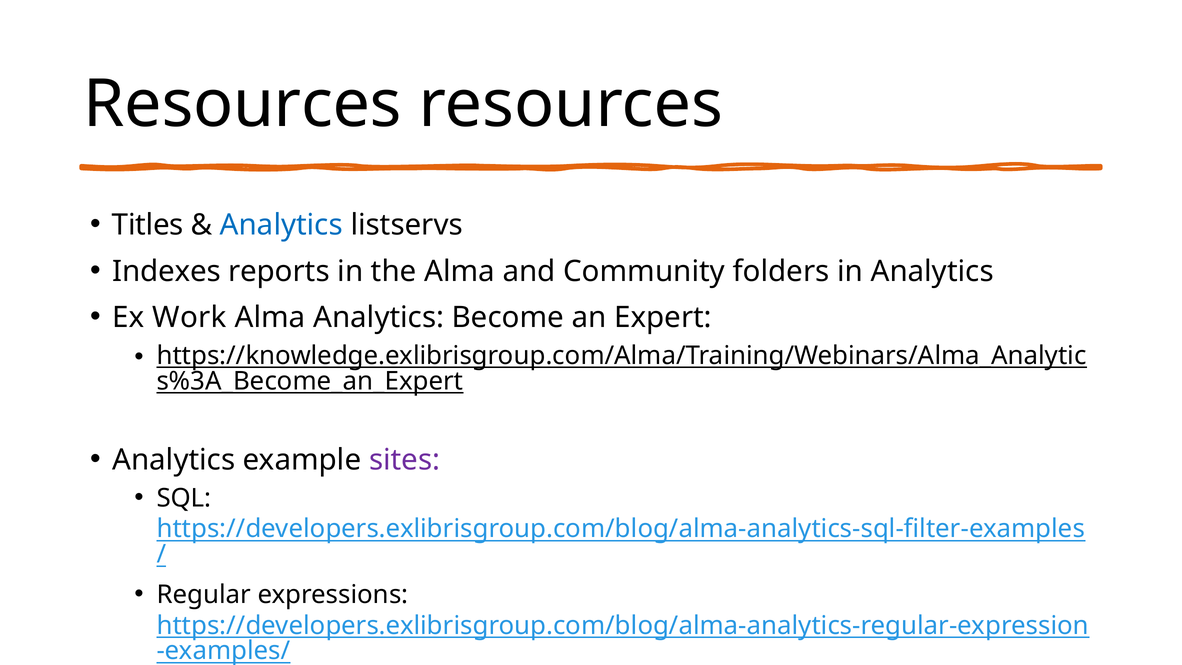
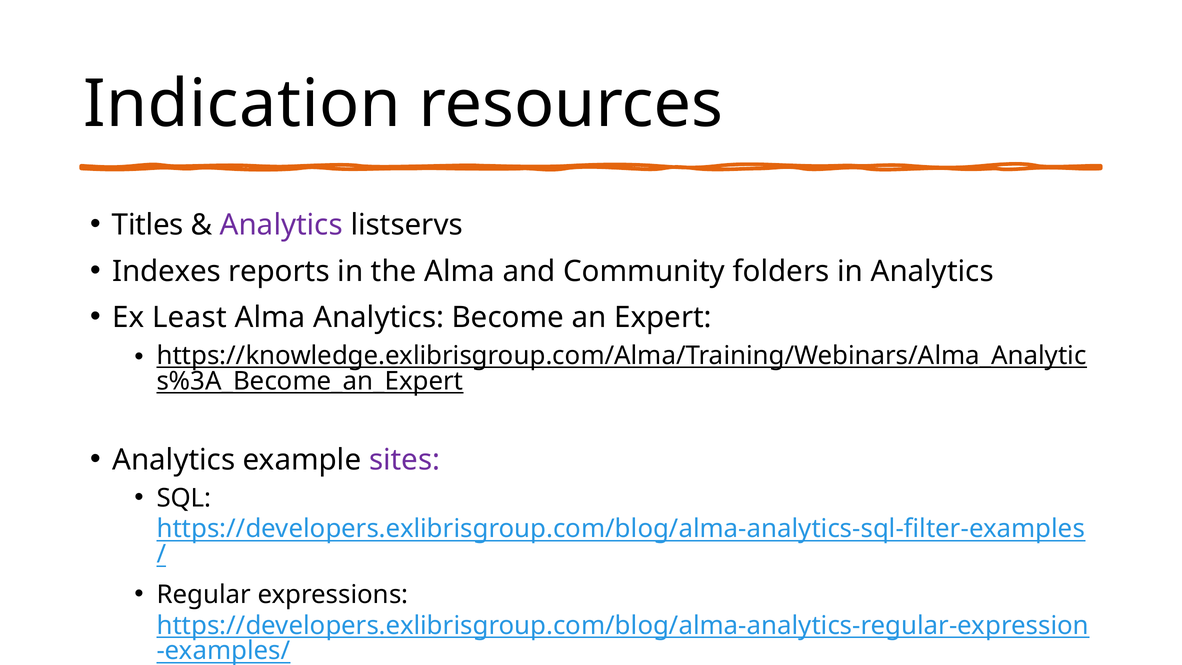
Resources at (243, 104): Resources -> Indication
Analytics at (281, 225) colour: blue -> purple
Work: Work -> Least
